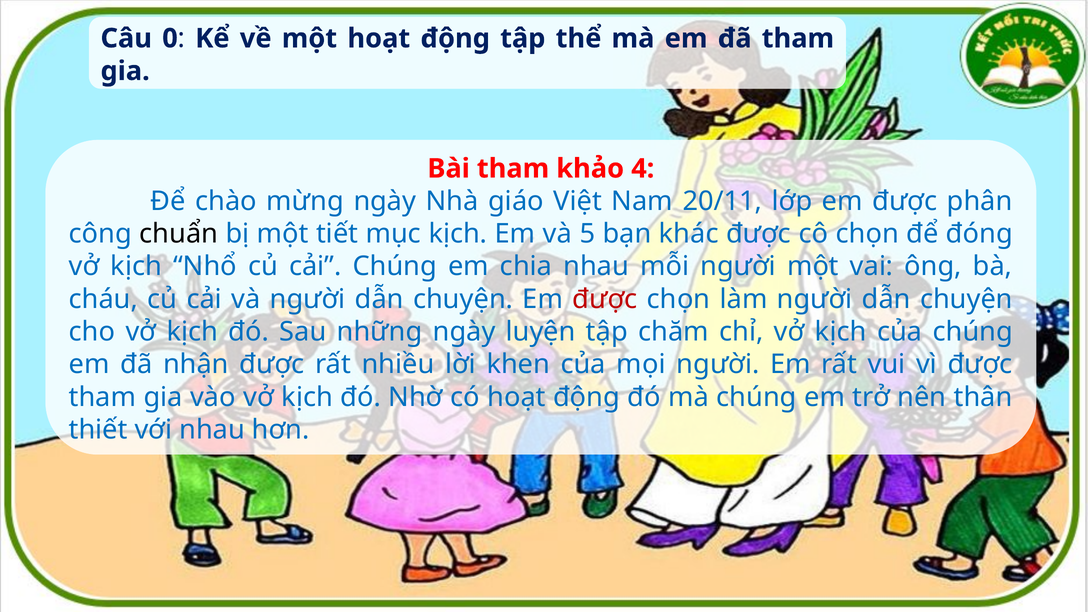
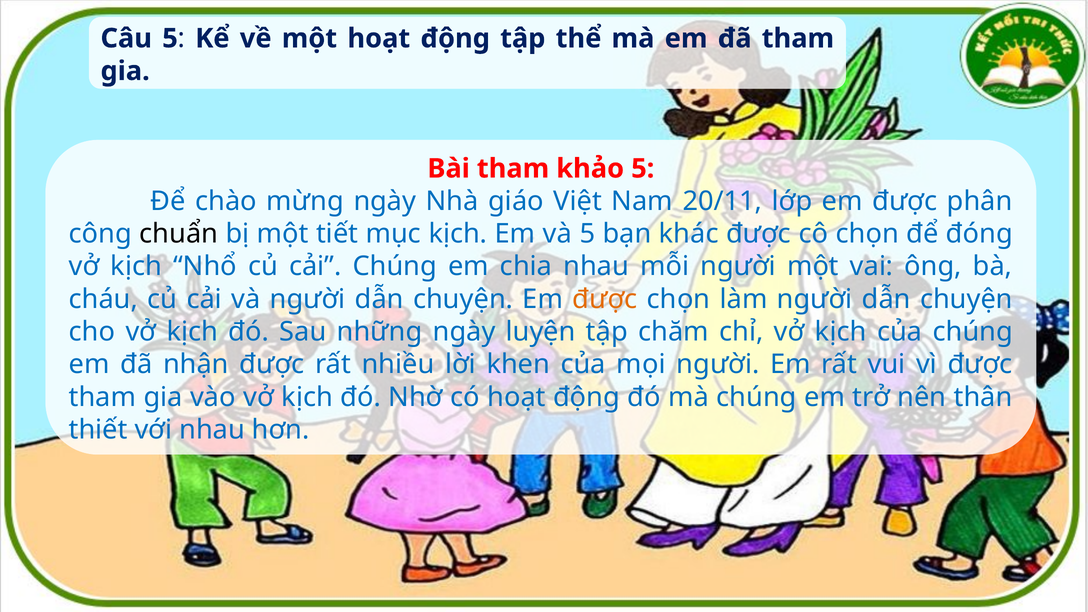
Câu 0: 0 -> 5
4 at (643, 169): 4 -> 5
được at (605, 299) colour: red -> orange
